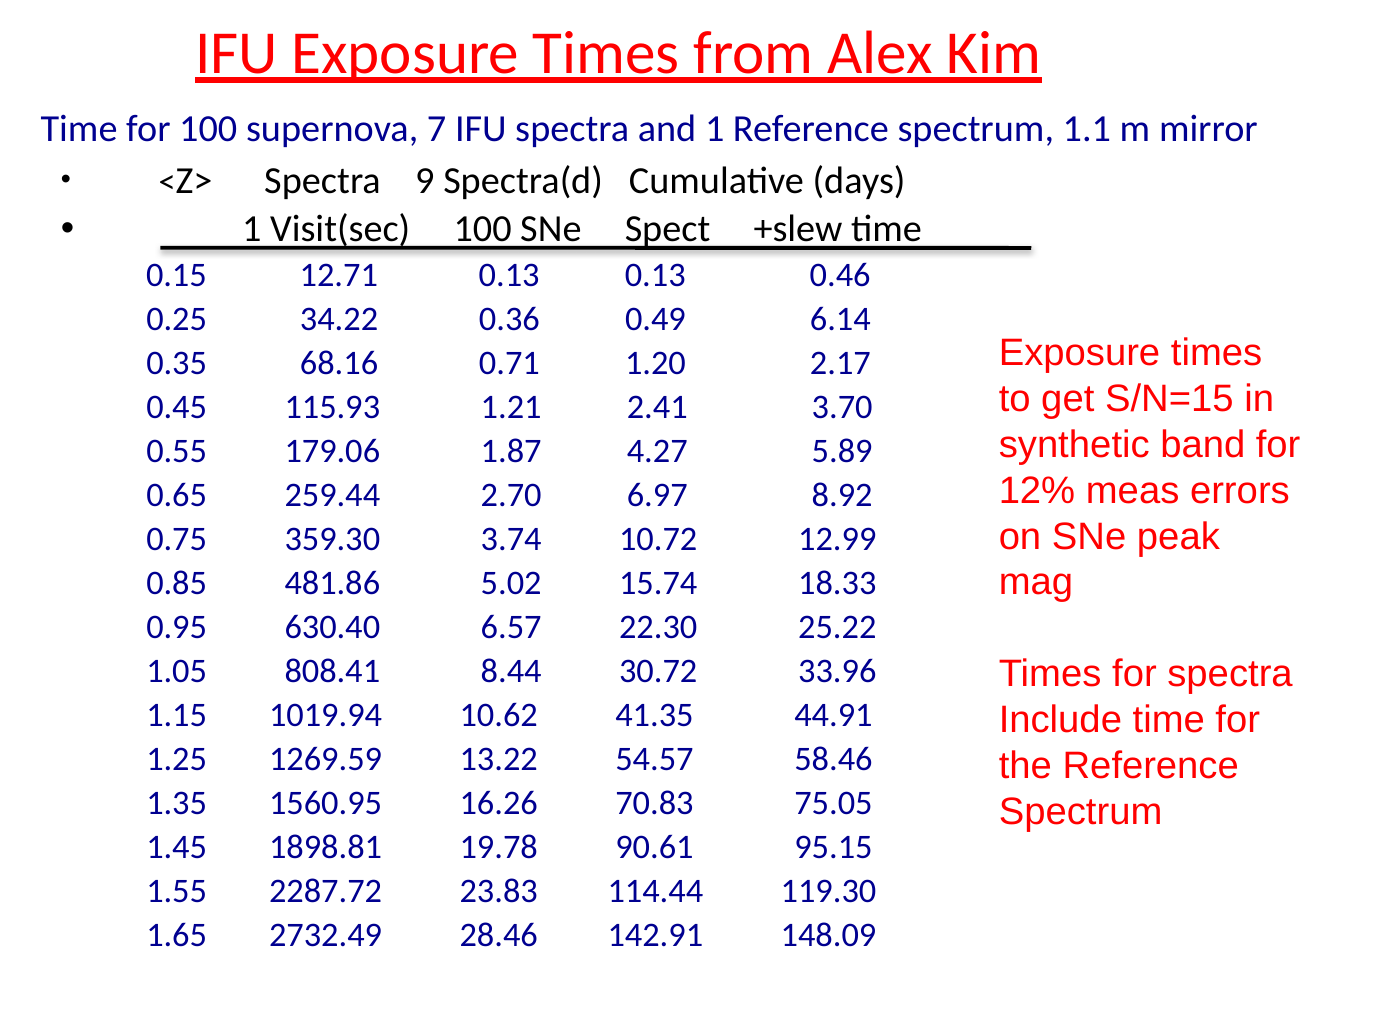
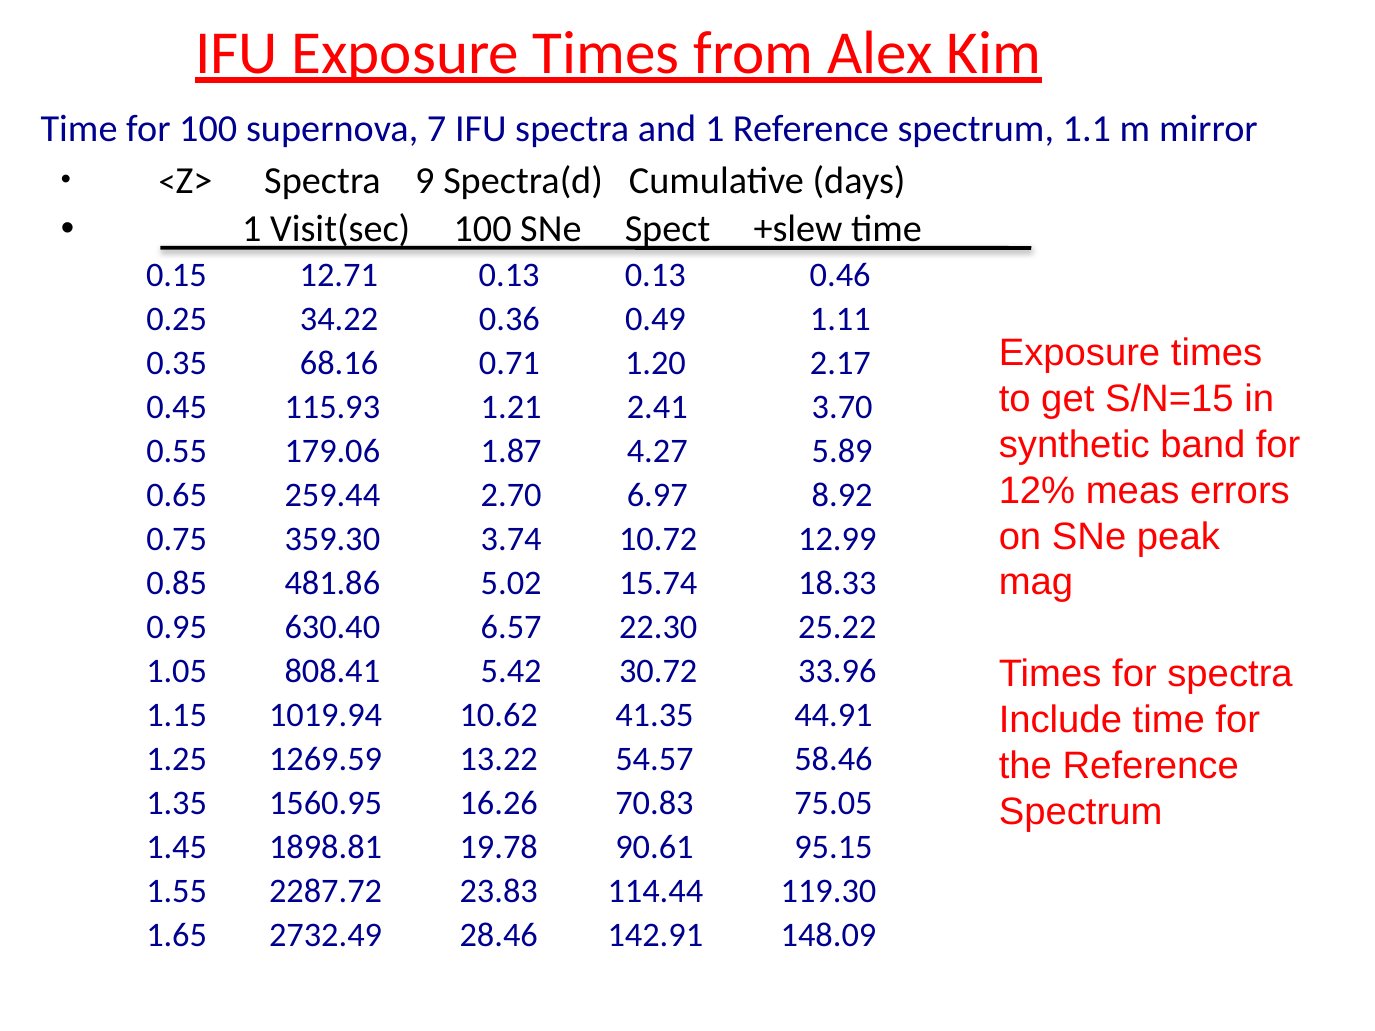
6.14: 6.14 -> 1.11
8.44: 8.44 -> 5.42
